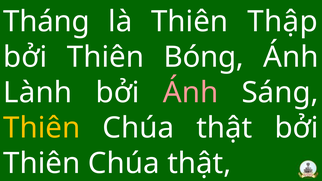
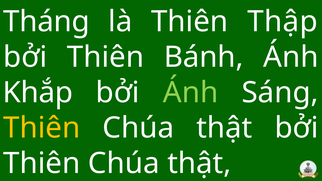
Bóng: Bóng -> Bánh
Lành: Lành -> Khắp
Ánh at (191, 93) colour: pink -> light green
